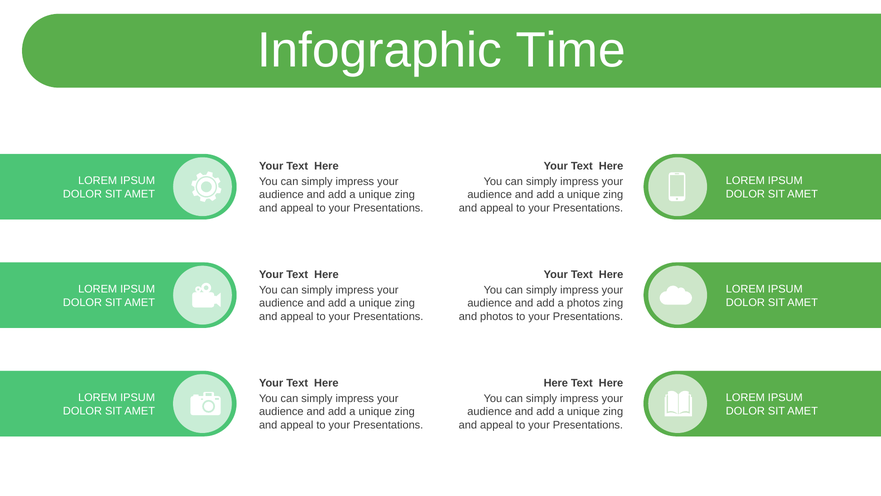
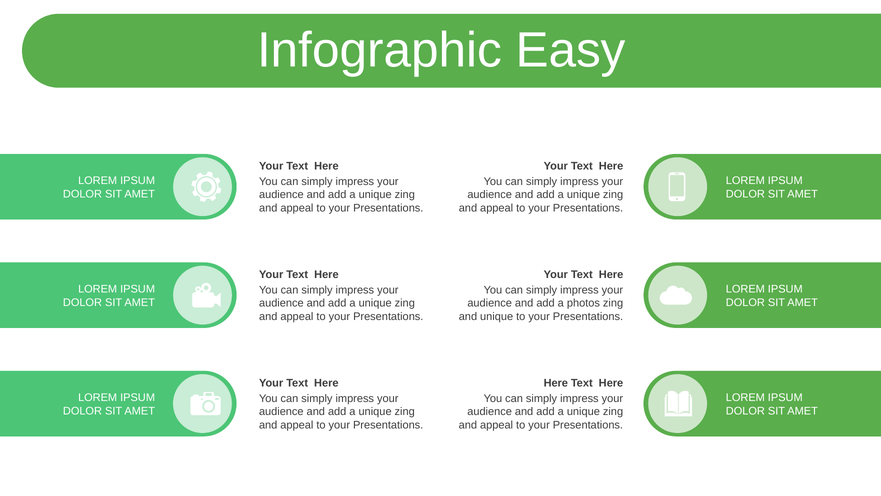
Time: Time -> Easy
and photos: photos -> unique
